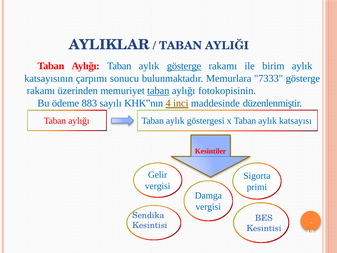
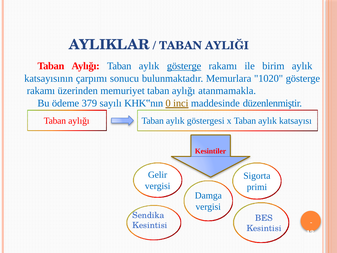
7333: 7333 -> 1020
taban at (158, 91) underline: present -> none
fotokopisinin: fotokopisinin -> atanmamakla
883: 883 -> 379
4: 4 -> 0
